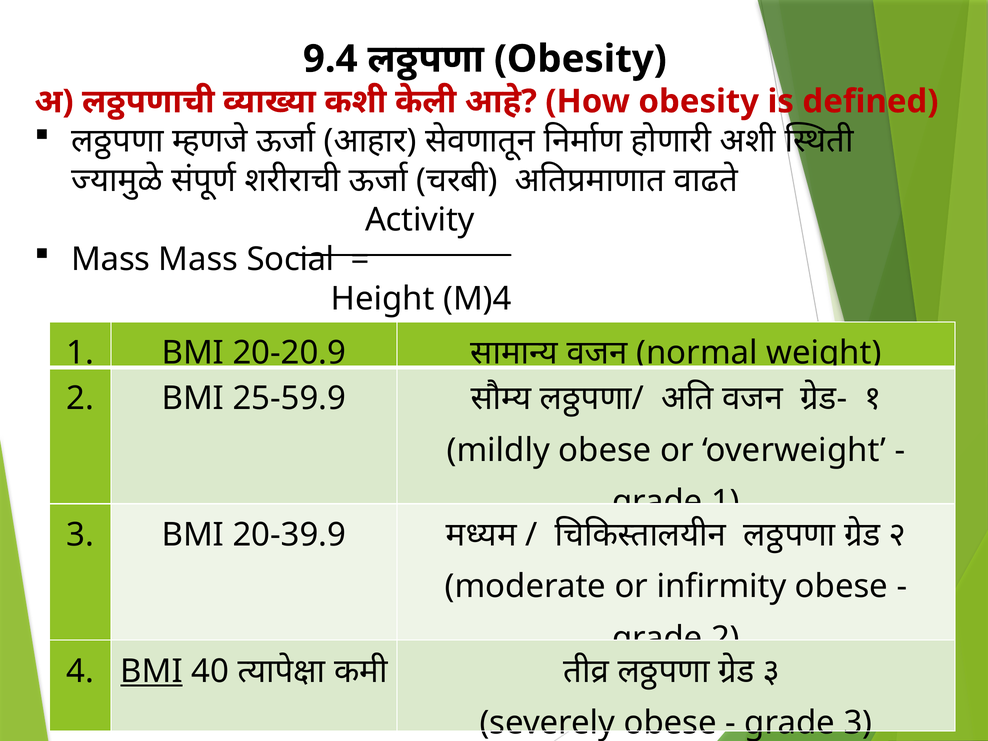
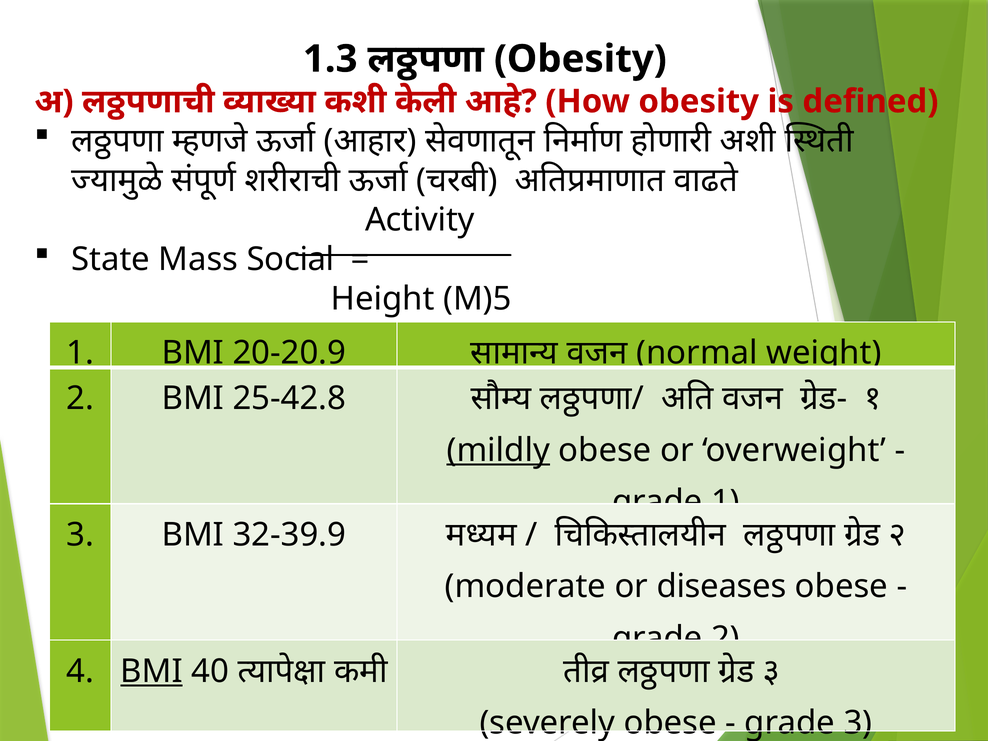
9.4: 9.4 -> 1.3
Mass at (111, 260): Mass -> State
M)4: M)4 -> M)5
25-59.9: 25-59.9 -> 25-42.8
mildly underline: none -> present
20-39.9: 20-39.9 -> 32-39.9
infirmity: infirmity -> diseases
